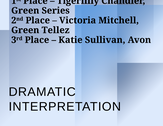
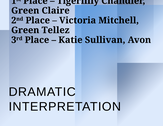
Series: Series -> Claire
